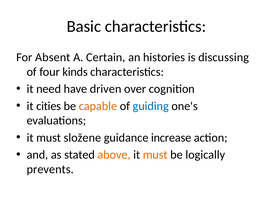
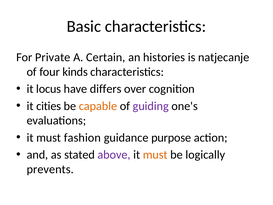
Absent: Absent -> Private
discussing: discussing -> natjecanje
need: need -> locus
driven: driven -> differs
guiding colour: blue -> purple
složene: složene -> fashion
increase: increase -> purpose
above colour: orange -> purple
